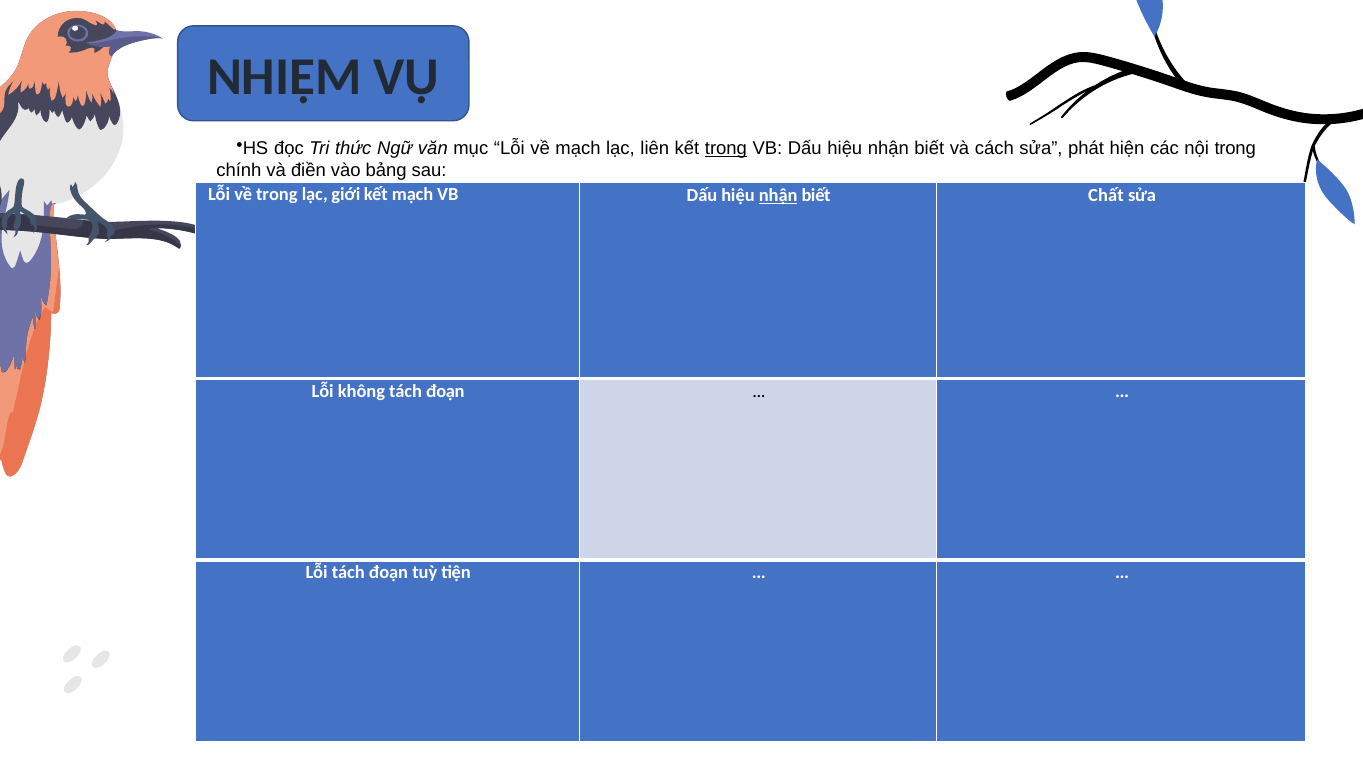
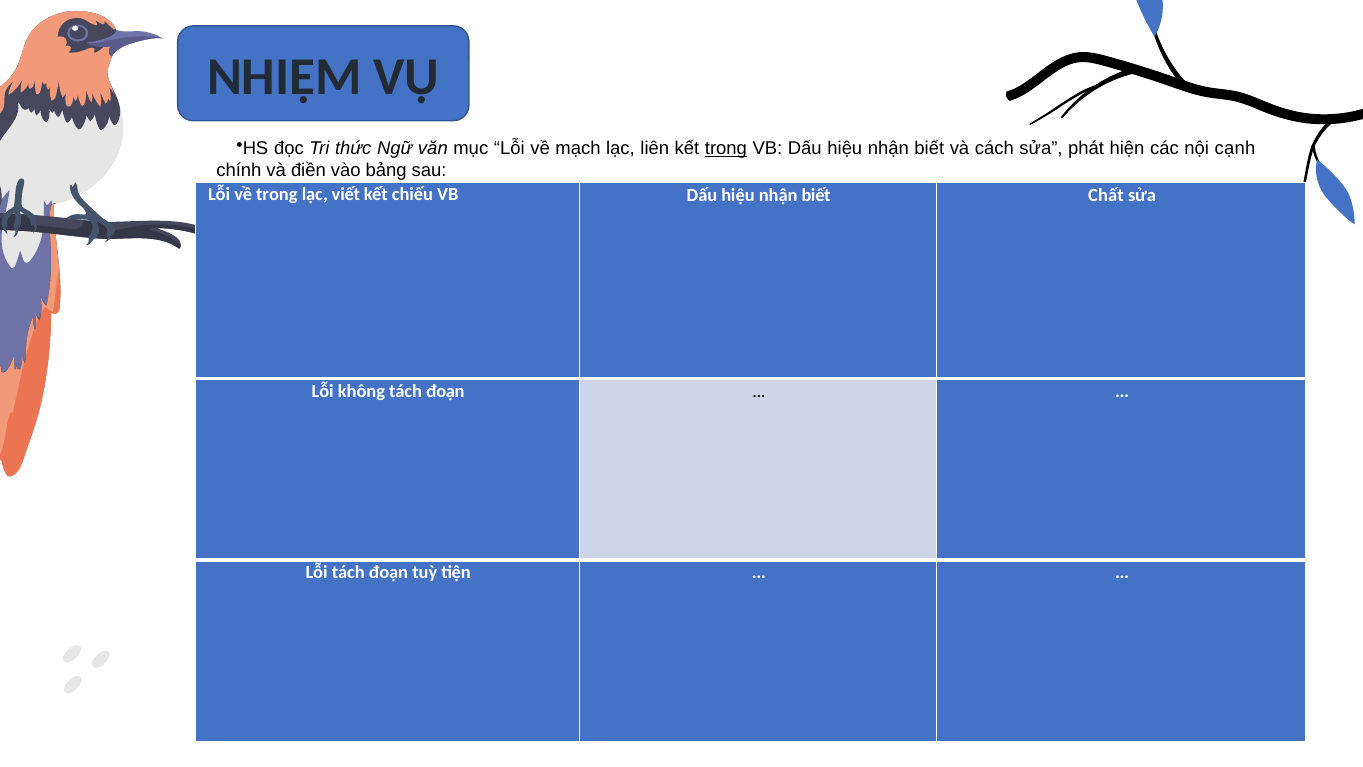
nội trong: trong -> cạnh
giới: giới -> viết
kết mạch: mạch -> chiếu
nhận underline: present -> none
